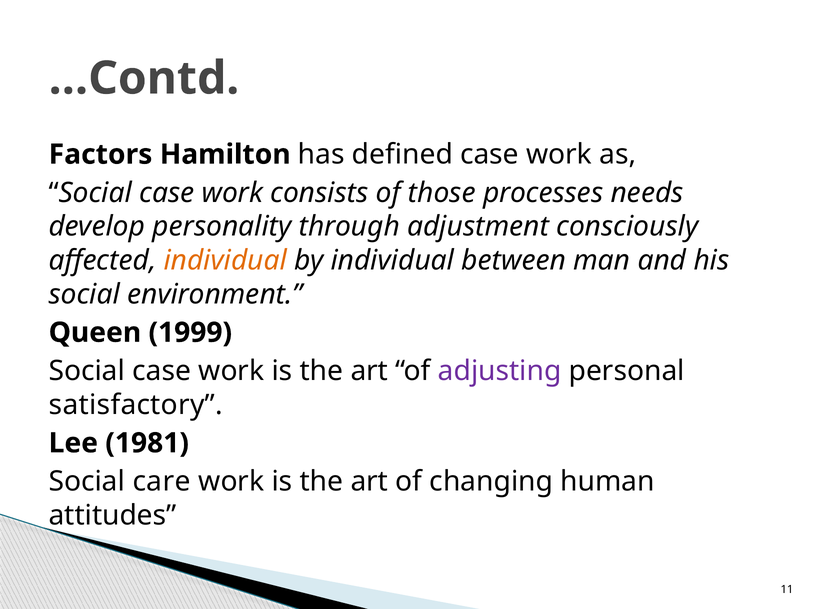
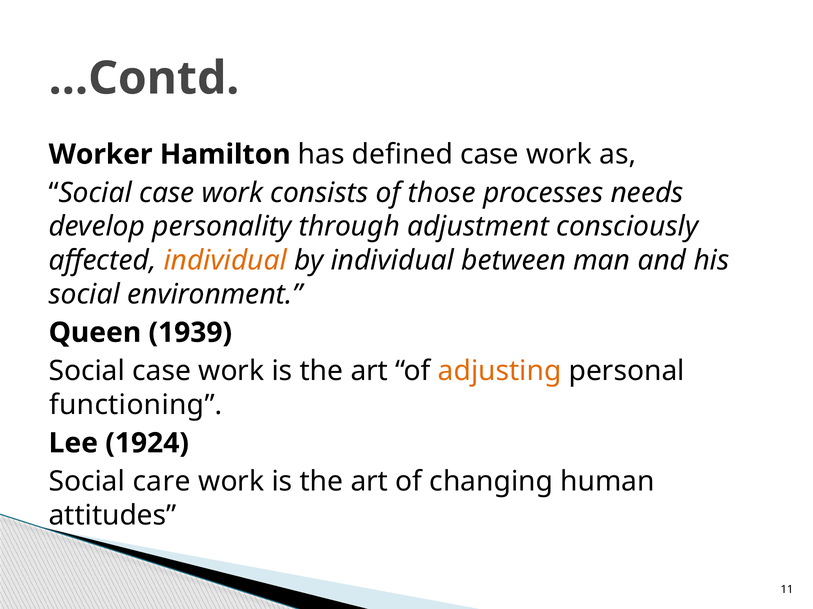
Factors: Factors -> Worker
1999: 1999 -> 1939
adjusting colour: purple -> orange
satisfactory: satisfactory -> functioning
1981: 1981 -> 1924
